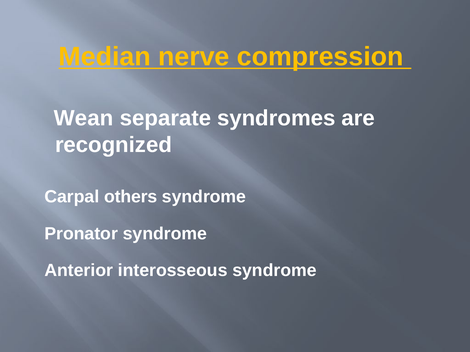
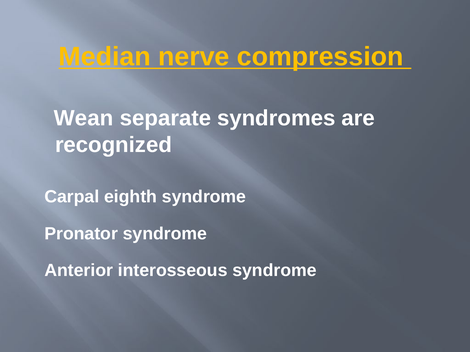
others: others -> eighth
